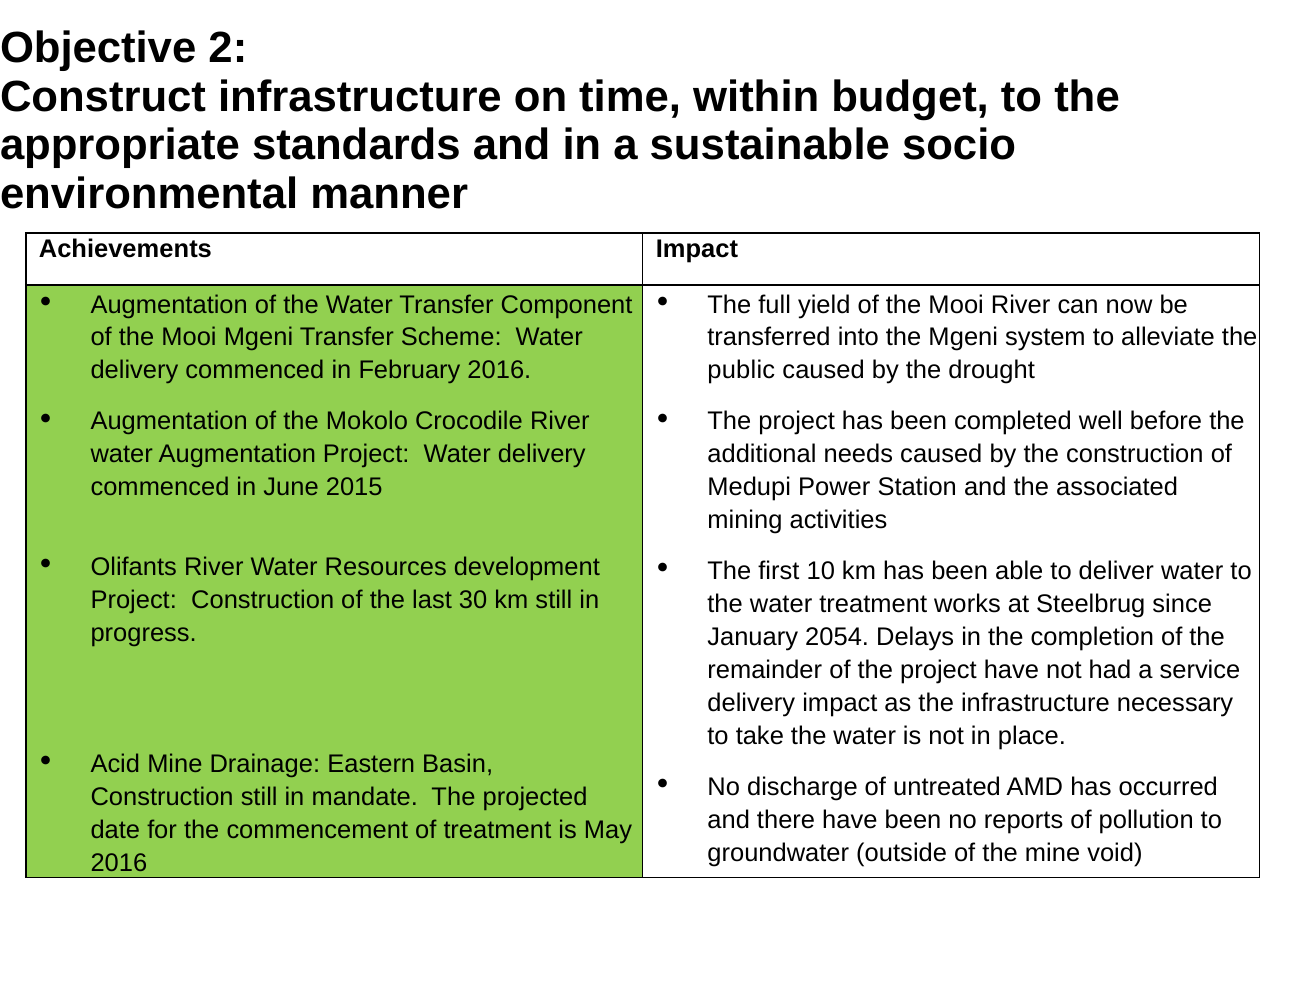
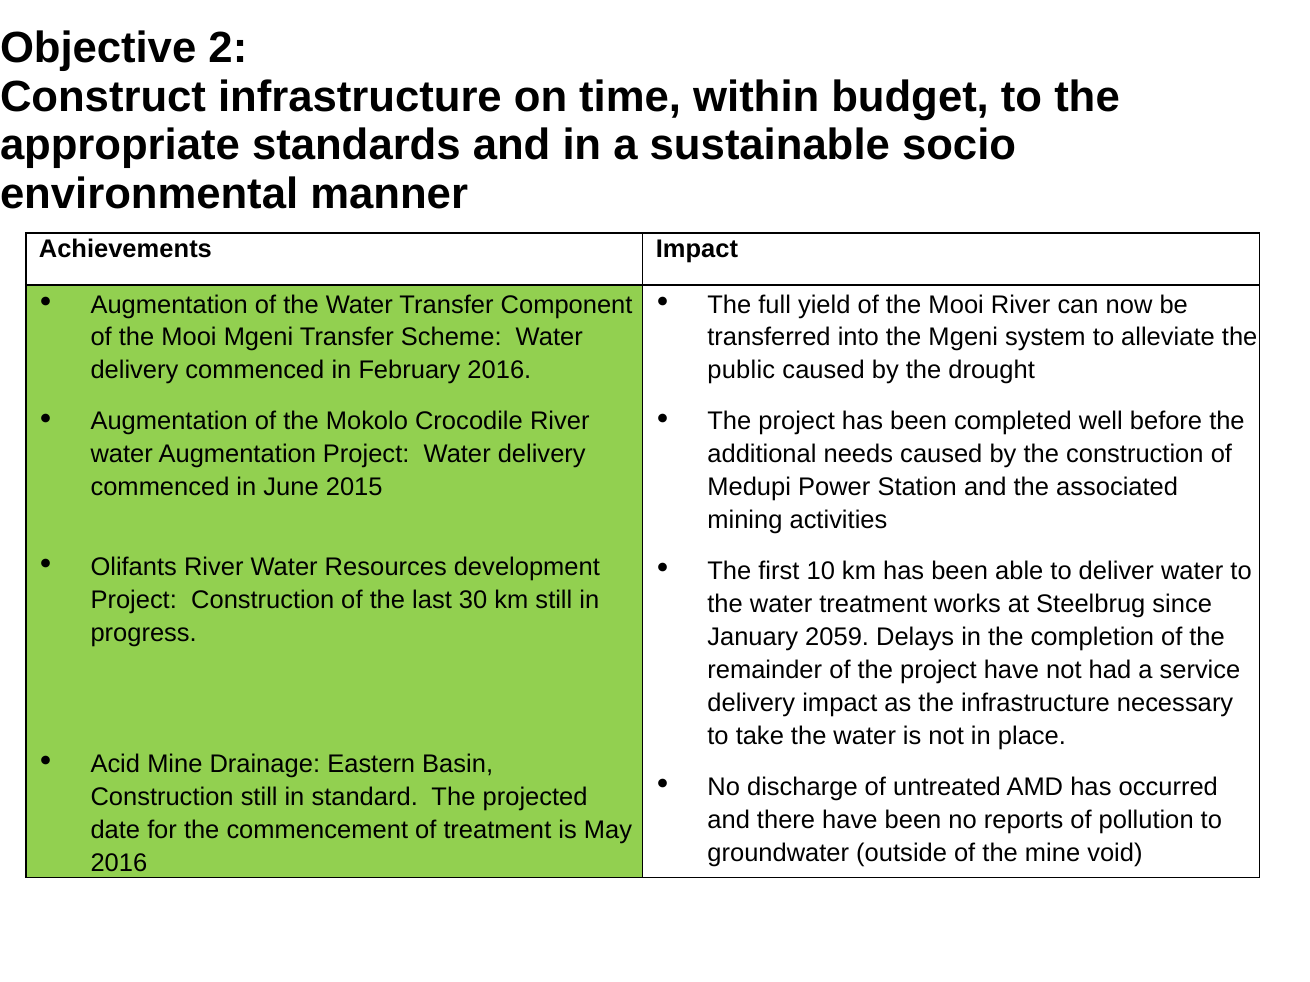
2054: 2054 -> 2059
mandate: mandate -> standard
